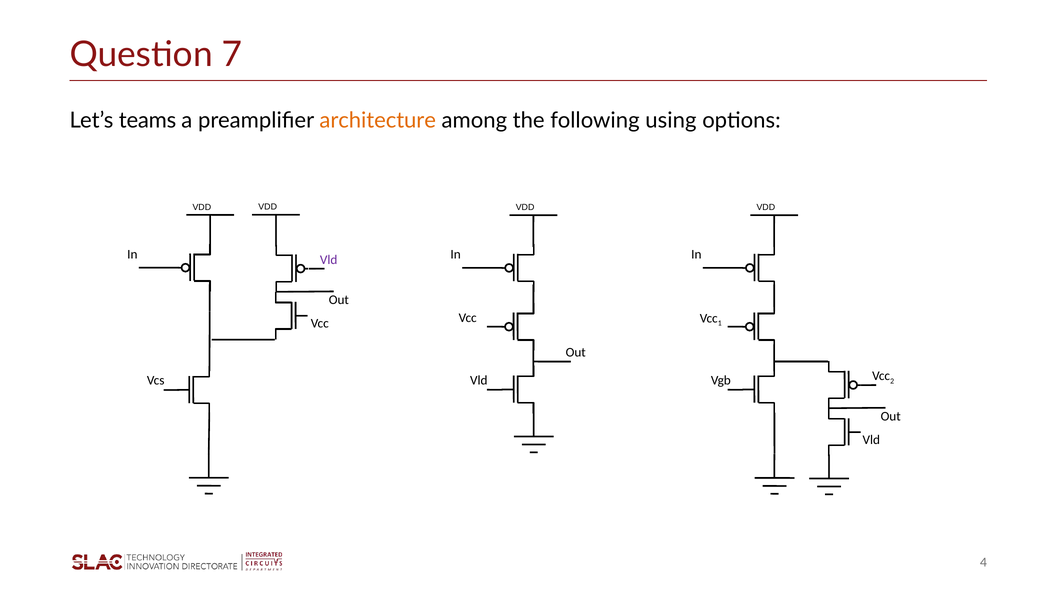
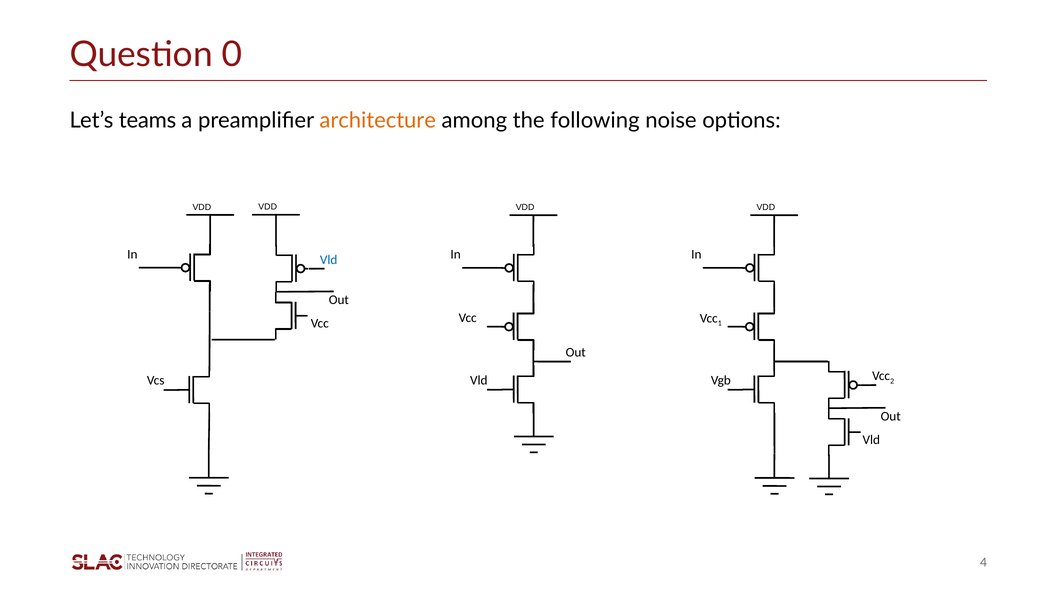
7: 7 -> 0
using: using -> noise
Vld at (329, 260) colour: purple -> blue
